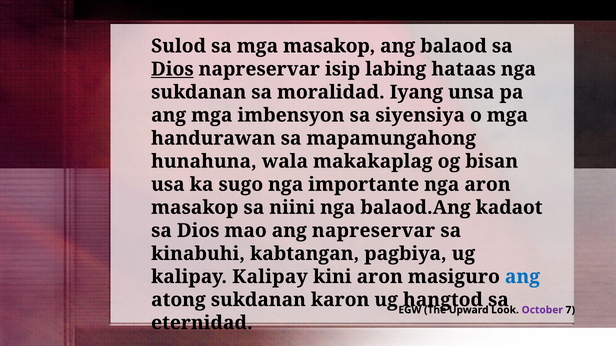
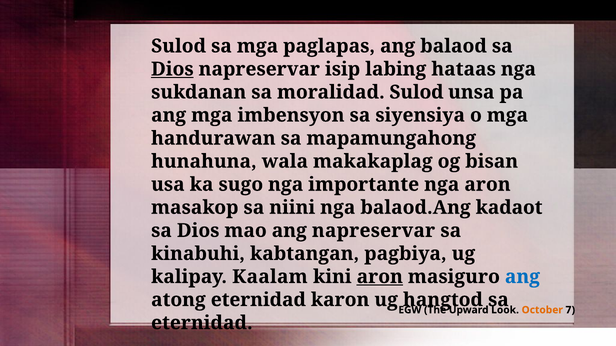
mga masakop: masakop -> paglapas
moralidad Iyang: Iyang -> Sulod
kalipay Kalipay: Kalipay -> Kaalam
aron at (380, 277) underline: none -> present
atong sukdanan: sukdanan -> eternidad
October colour: purple -> orange
